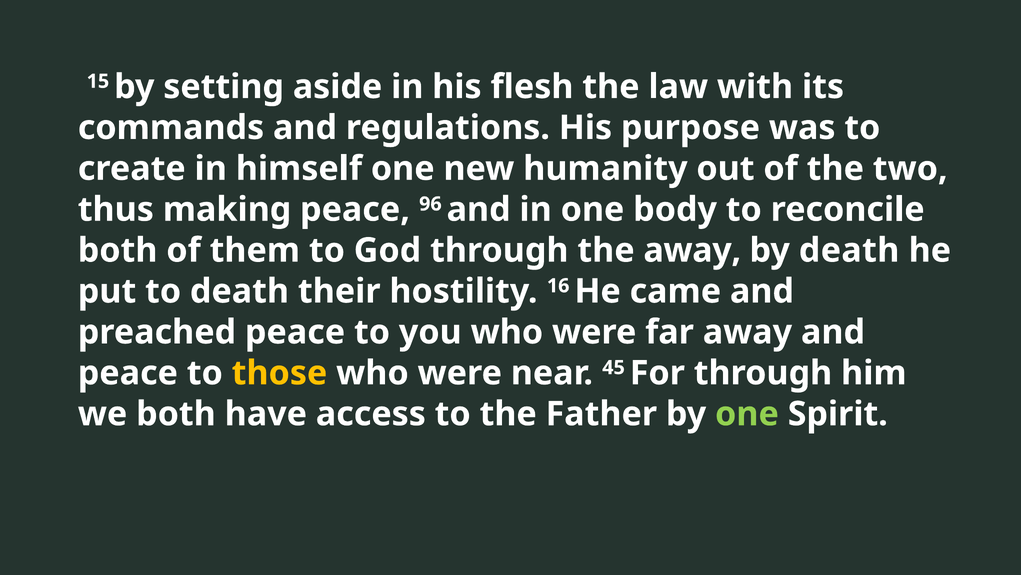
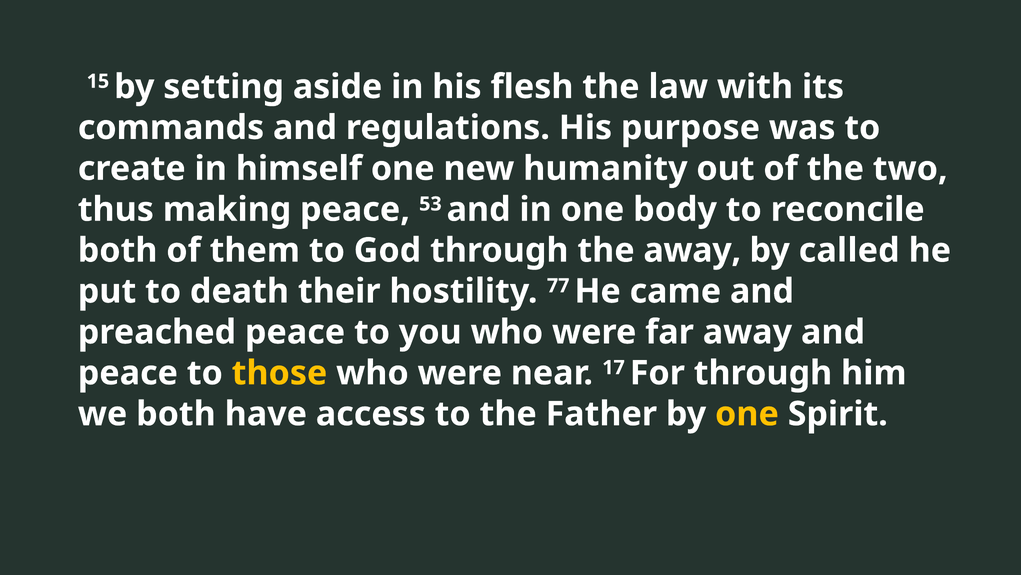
96: 96 -> 53
by death: death -> called
16: 16 -> 77
45: 45 -> 17
one at (747, 414) colour: light green -> yellow
